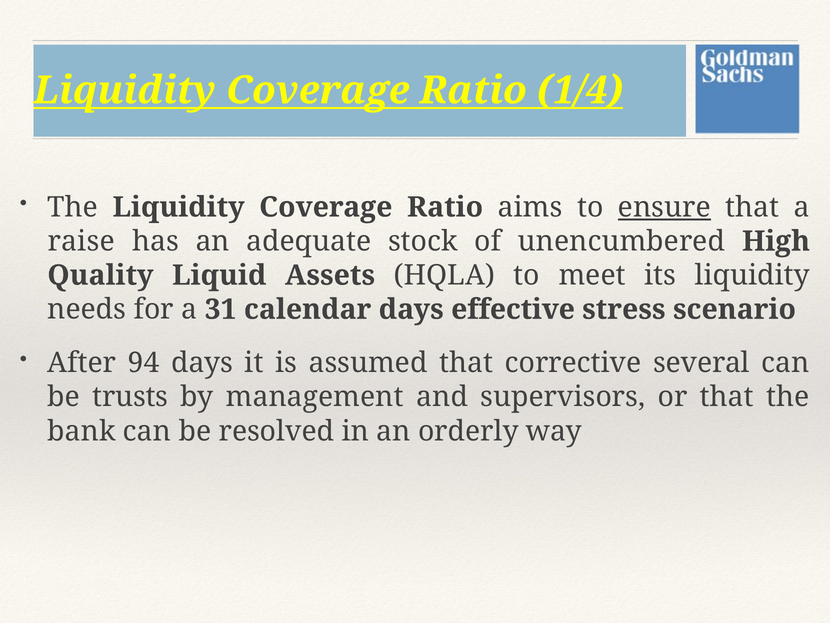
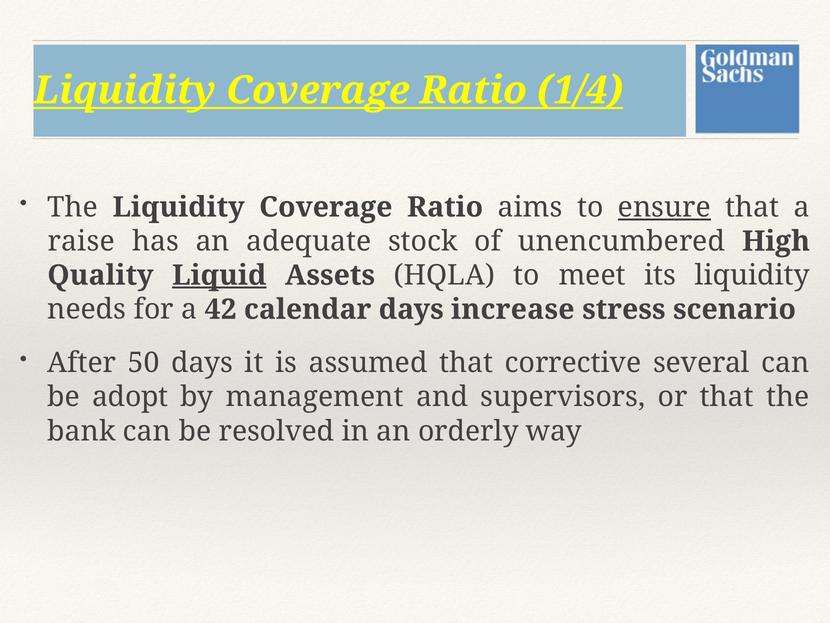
Liquid underline: none -> present
31: 31 -> 42
effective: effective -> increase
94: 94 -> 50
trusts: trusts -> adopt
